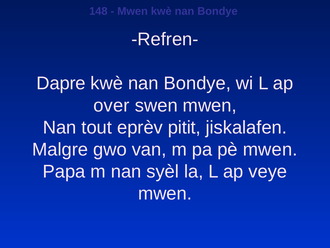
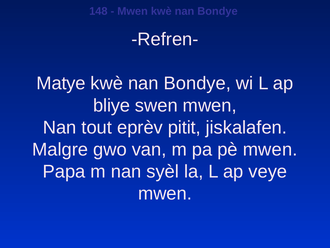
Dapre: Dapre -> Matye
over: over -> bliye
